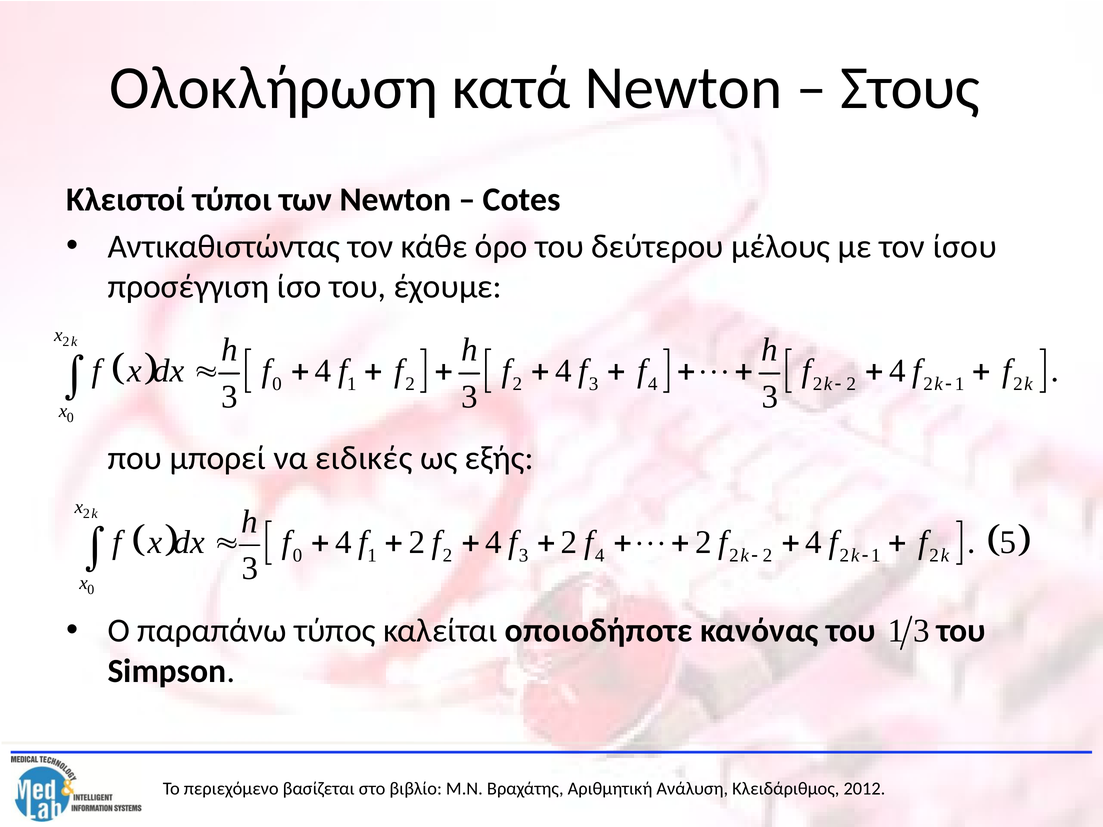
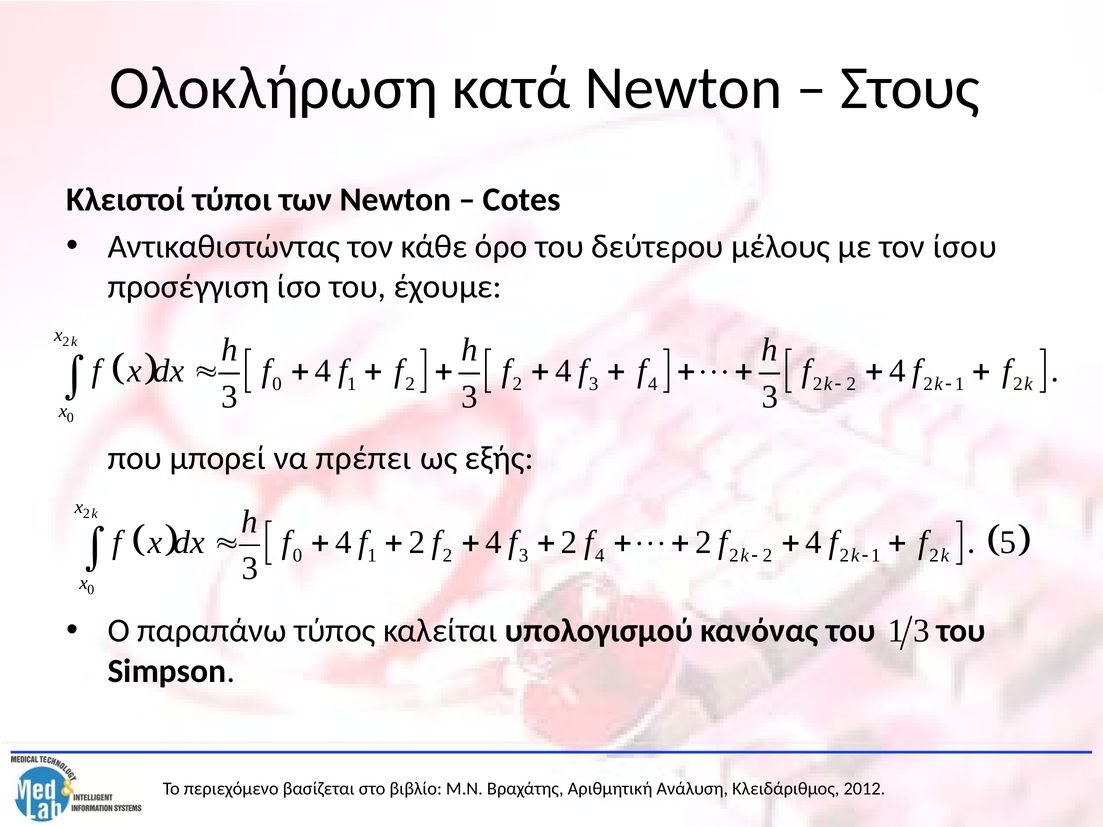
ειδικές: ειδικές -> πρέπει
οποιοδήποτε: οποιοδήποτε -> υπολογισμού
